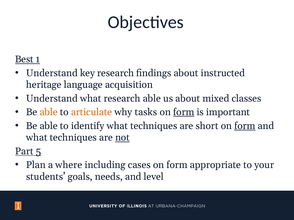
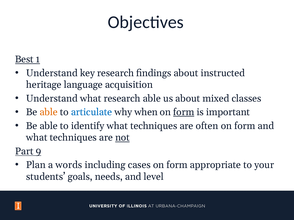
articulate colour: orange -> blue
tasks: tasks -> when
short: short -> often
form at (245, 126) underline: present -> none
5: 5 -> 9
where: where -> words
